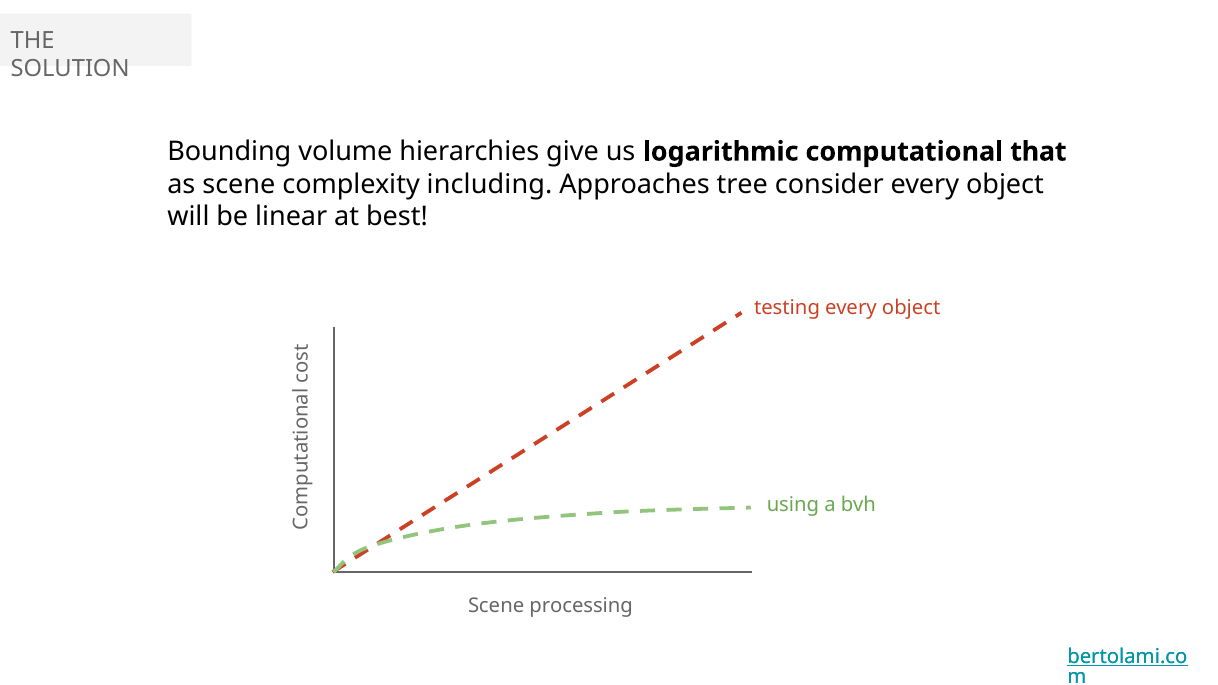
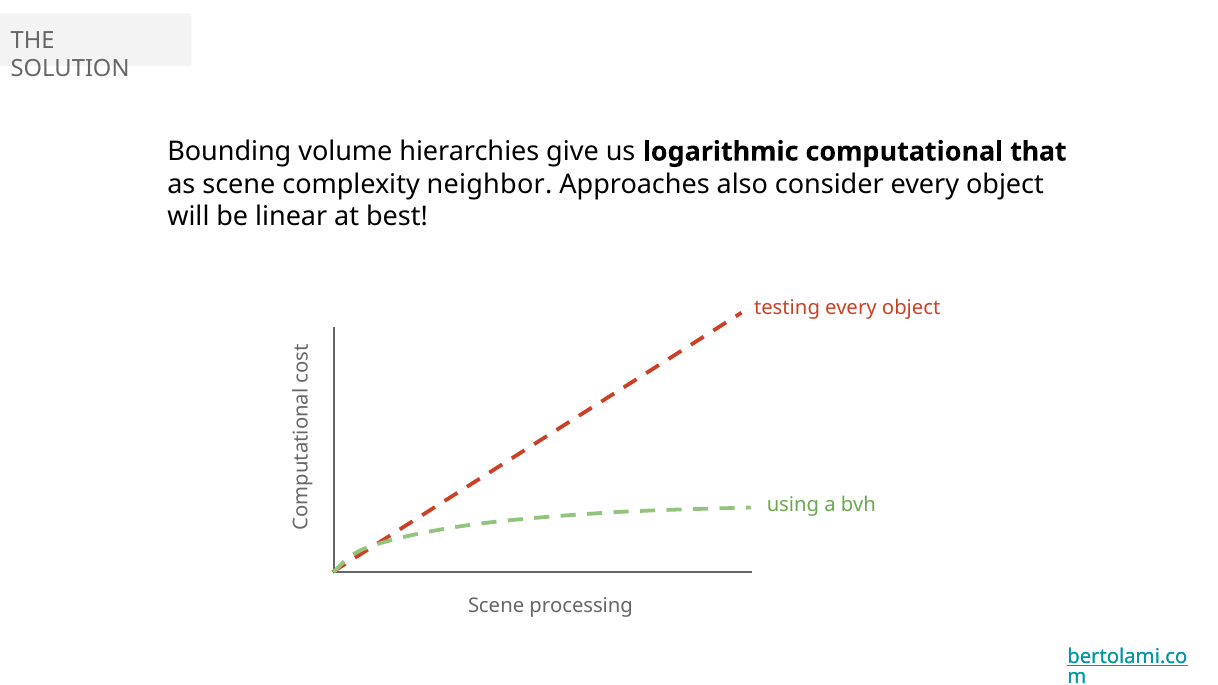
including: including -> neighbor
tree: tree -> also
